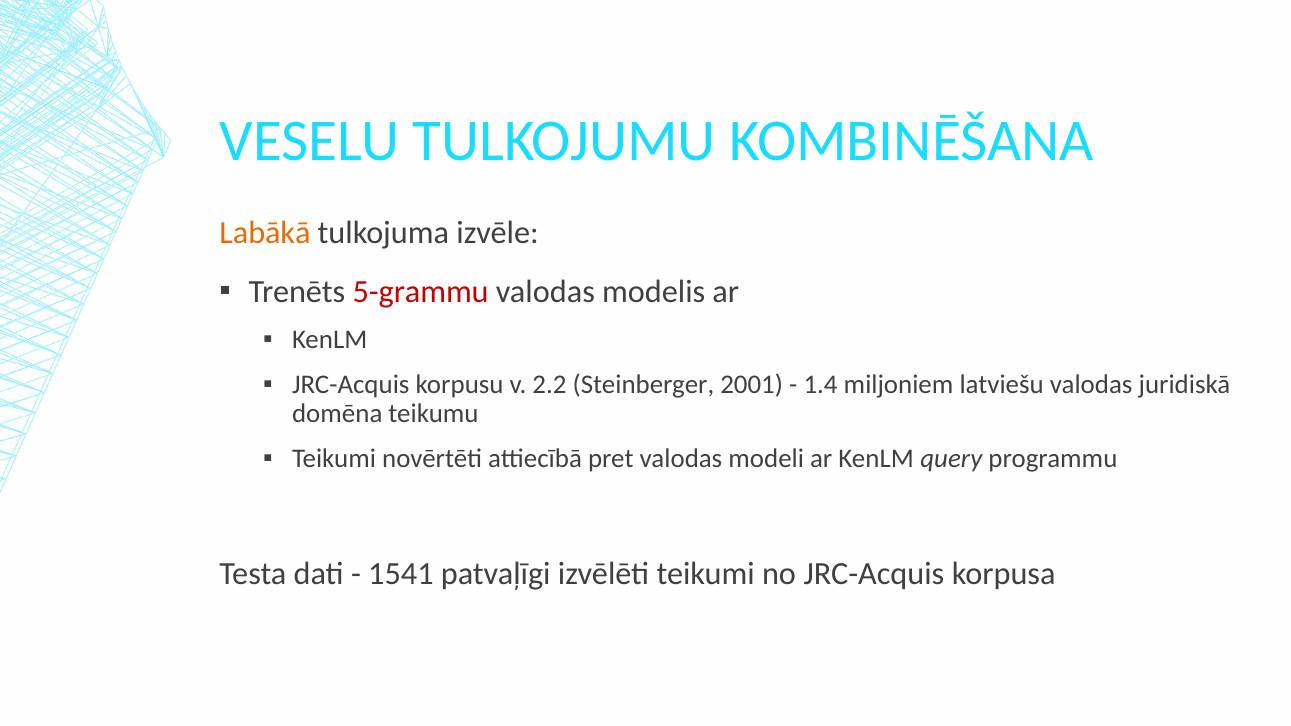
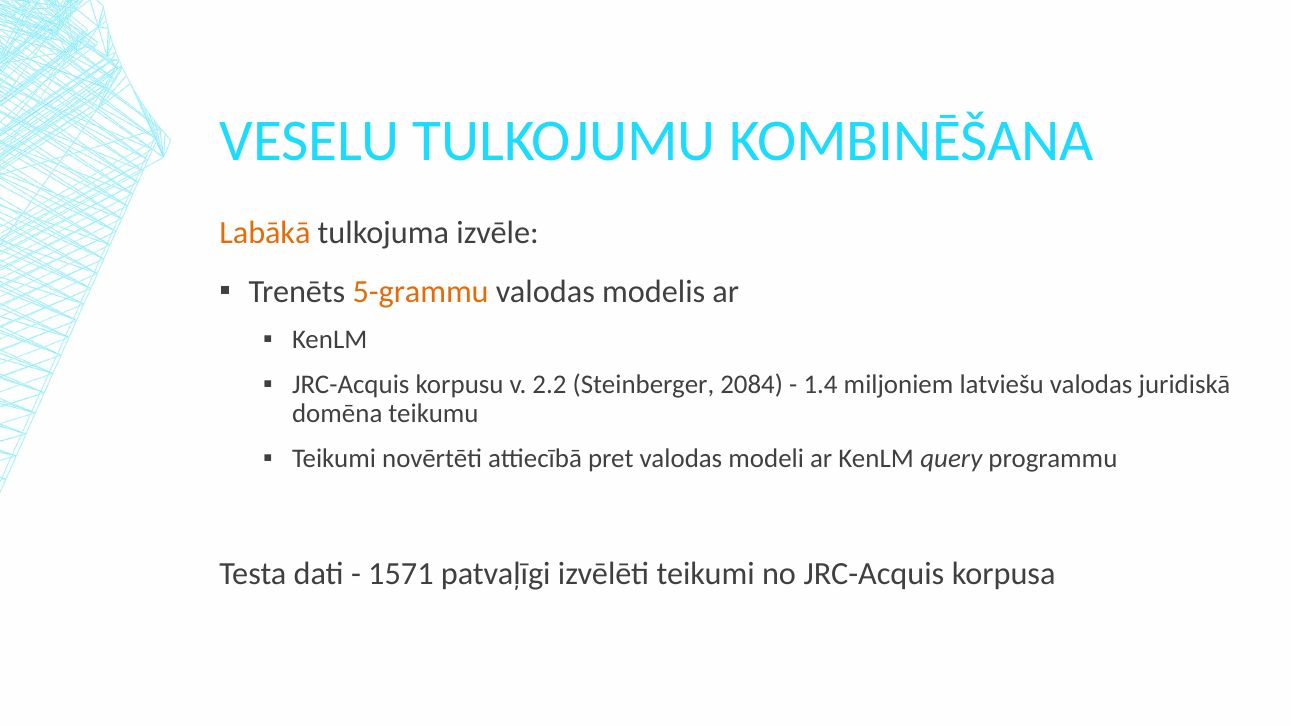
5-grammu colour: red -> orange
2001: 2001 -> 2084
1541: 1541 -> 1571
